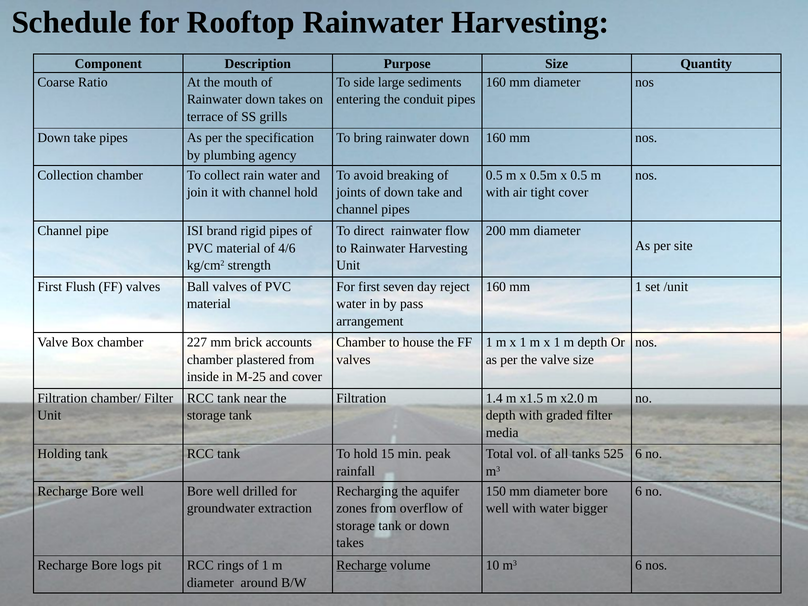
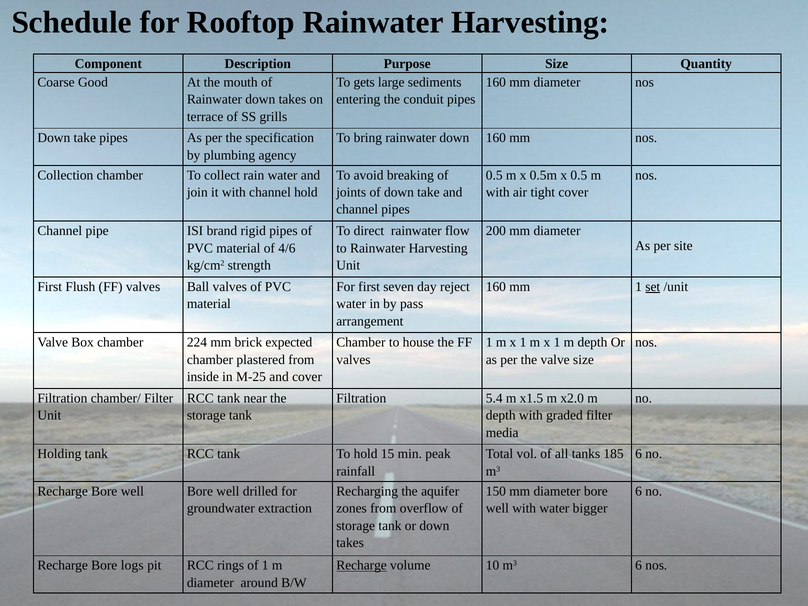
Ratio: Ratio -> Good
side: side -> gets
set underline: none -> present
227: 227 -> 224
accounts: accounts -> expected
1.4: 1.4 -> 5.4
525: 525 -> 185
